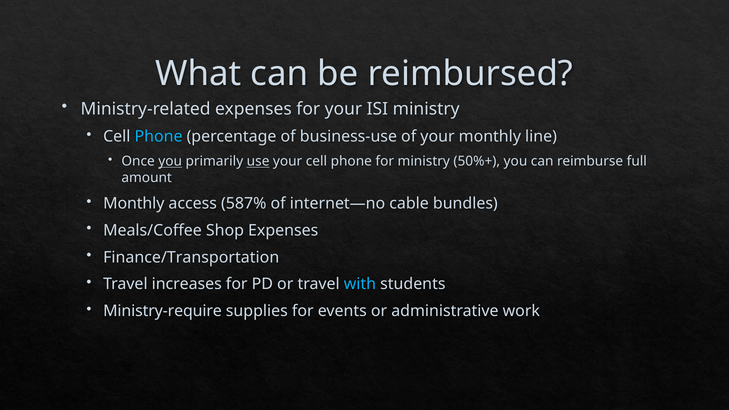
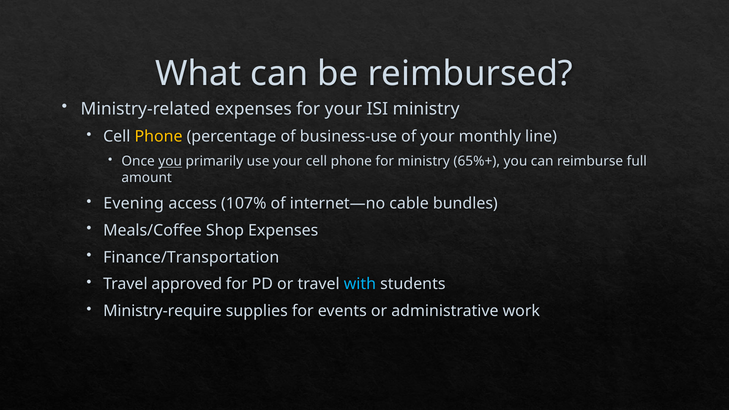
Phone at (159, 137) colour: light blue -> yellow
use underline: present -> none
50%+: 50%+ -> 65%+
Monthly at (134, 204): Monthly -> Evening
587%: 587% -> 107%
increases: increases -> approved
